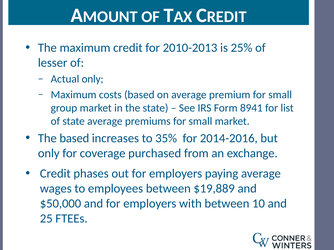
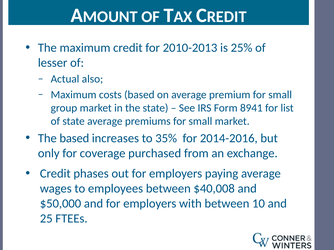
Actual only: only -> also
$19,889: $19,889 -> $40,008
